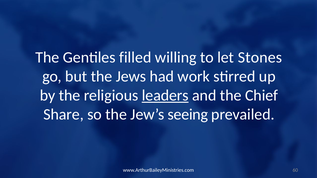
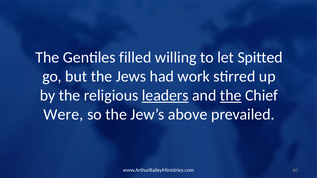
Stones: Stones -> Spitted
the at (231, 96) underline: none -> present
Share: Share -> Were
seeing: seeing -> above
